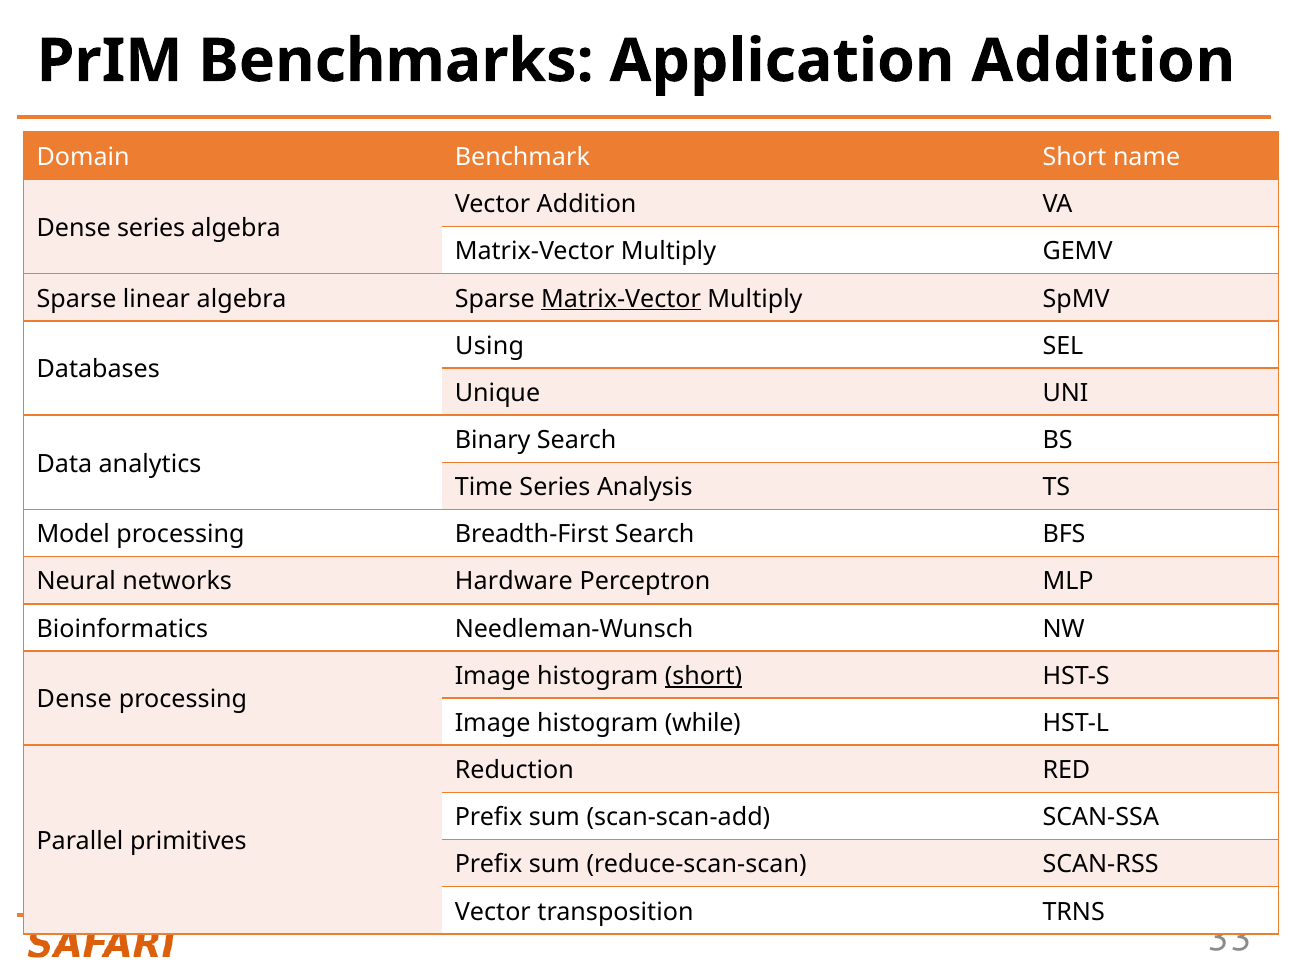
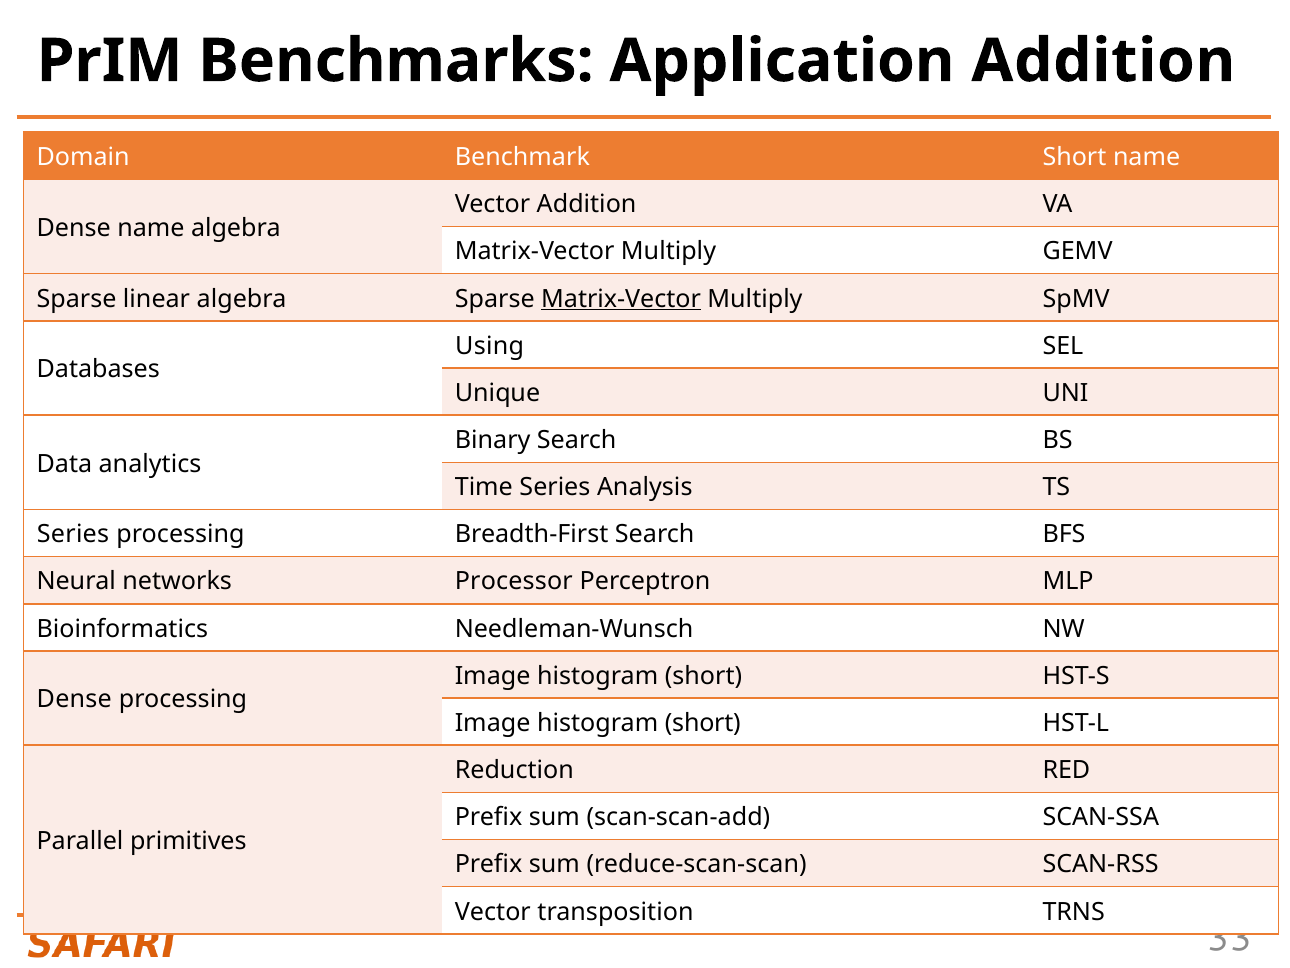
Dense series: series -> name
Model at (73, 534): Model -> Series
Hardware: Hardware -> Processor
short at (704, 676) underline: present -> none
while at (703, 723): while -> short
